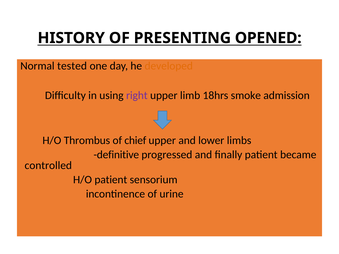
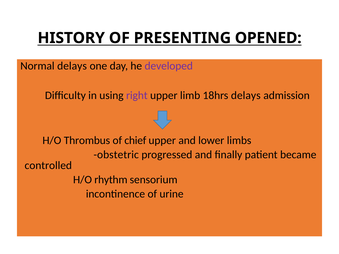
Normal tested: tested -> delays
developed colour: orange -> purple
18hrs smoke: smoke -> delays
definitive: definitive -> obstetric
H/O patient: patient -> rhythm
